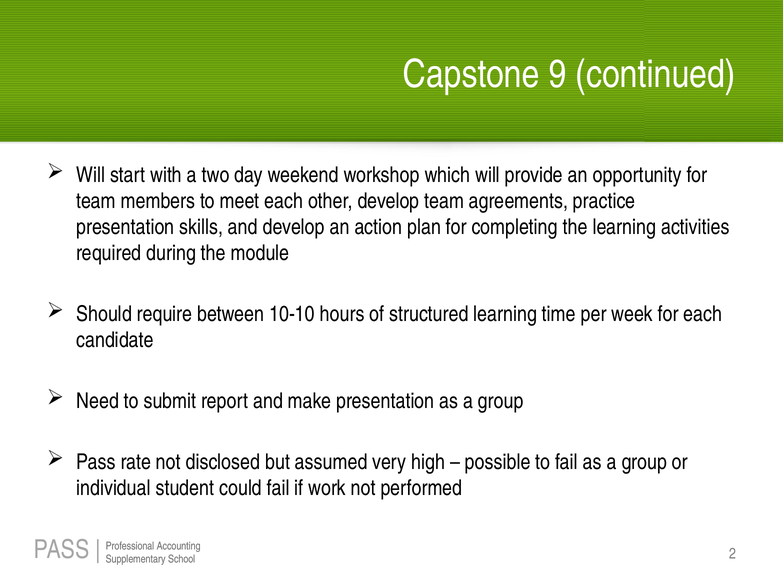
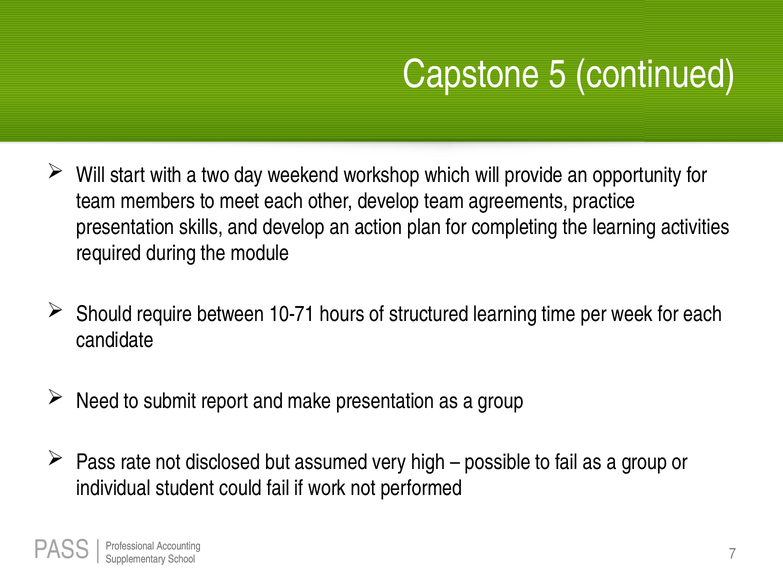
9: 9 -> 5
10-10: 10-10 -> 10-71
2: 2 -> 7
